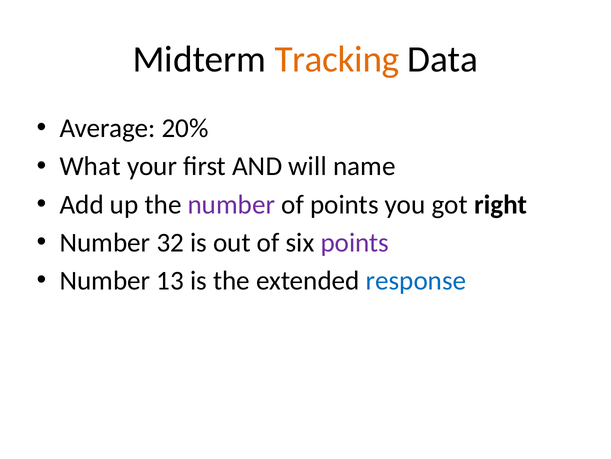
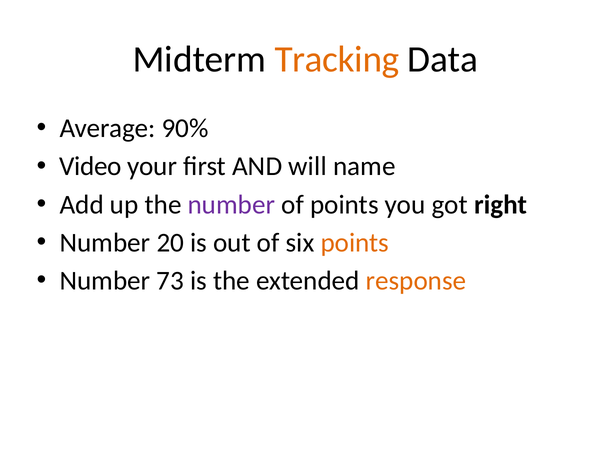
20%: 20% -> 90%
What: What -> Video
32: 32 -> 20
points at (355, 242) colour: purple -> orange
13: 13 -> 73
response colour: blue -> orange
